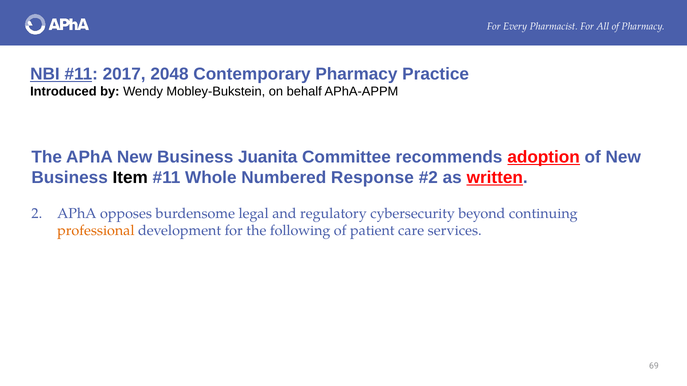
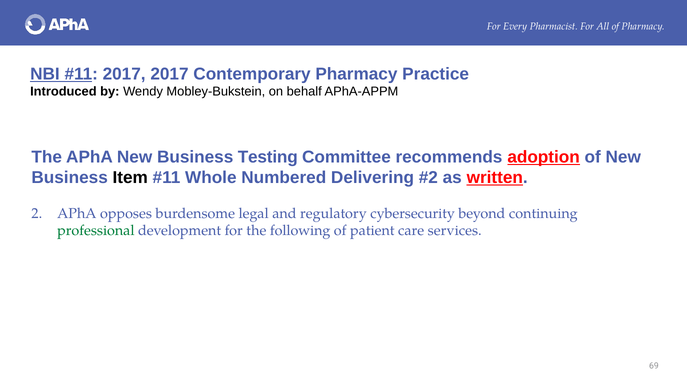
2017 2048: 2048 -> 2017
Juanita: Juanita -> Testing
Response: Response -> Delivering
professional colour: orange -> green
